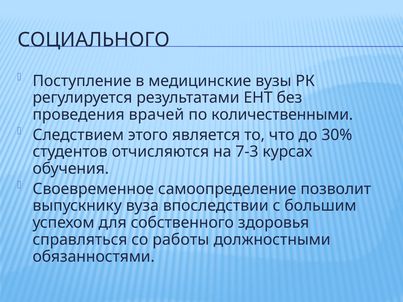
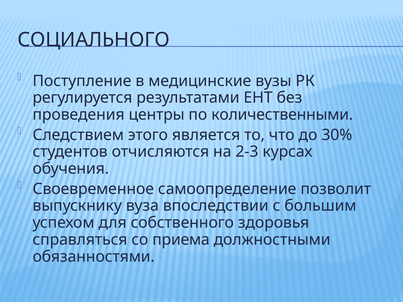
врачей: врачей -> центры
7-3: 7-3 -> 2-3
работы: работы -> приема
